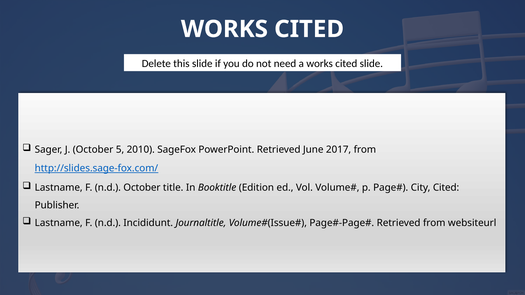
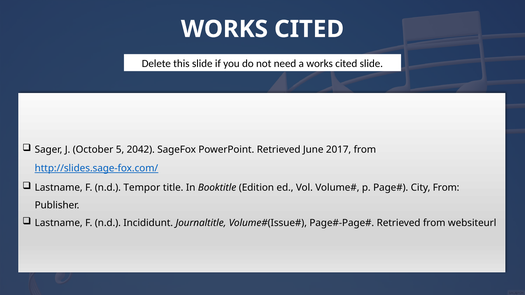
2010: 2010 -> 2042
n.d October: October -> Tempor
City Cited: Cited -> From
